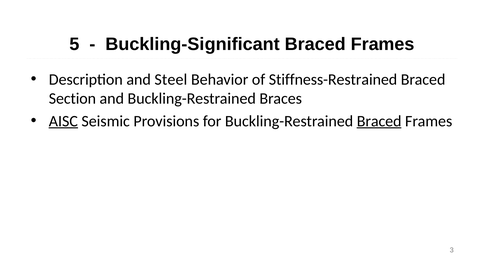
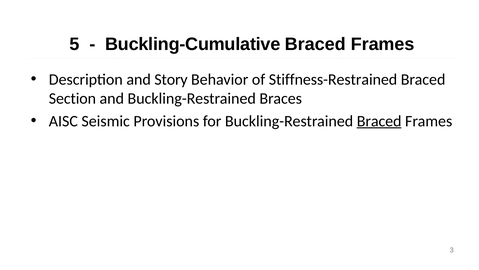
Buckling-Significant: Buckling-Significant -> Buckling-Cumulative
Steel: Steel -> Story
AISC underline: present -> none
